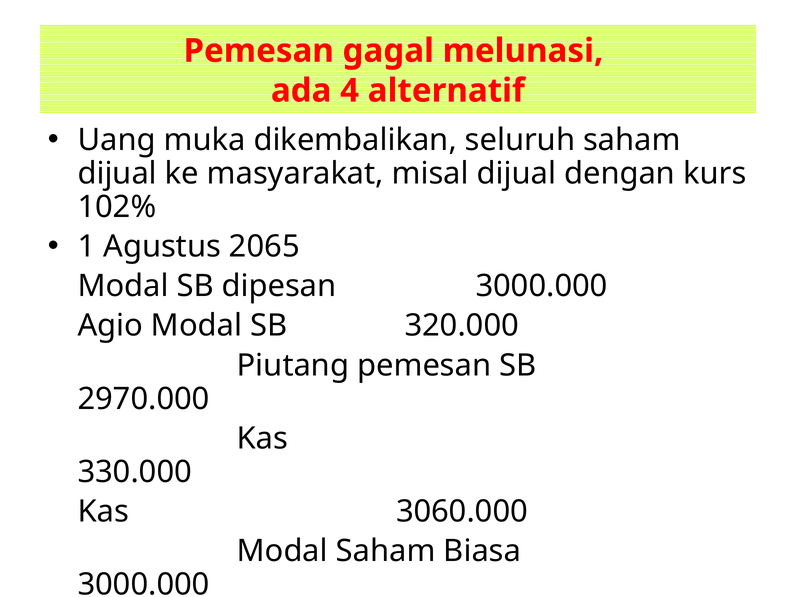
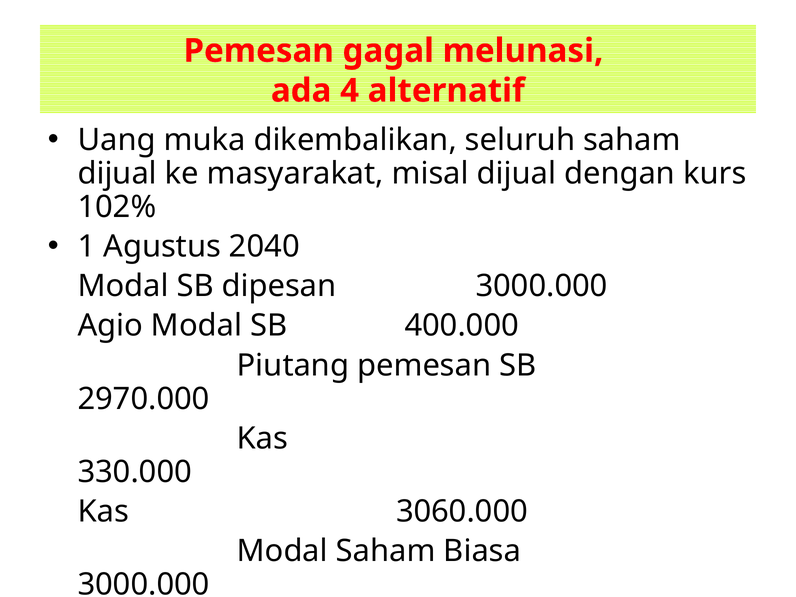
2065: 2065 -> 2040
320.000: 320.000 -> 400.000
